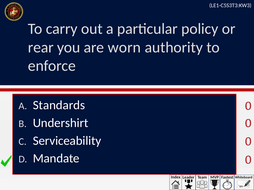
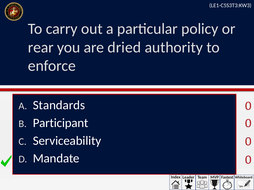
worn: worn -> dried
Undershirt: Undershirt -> Participant
